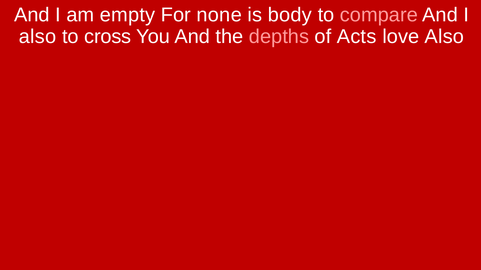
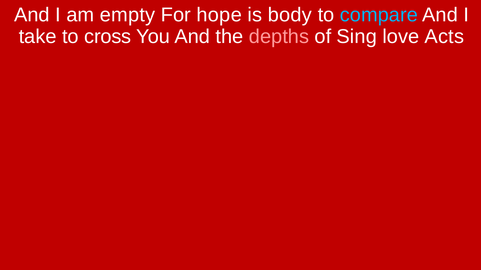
none: none -> hope
compare colour: pink -> light blue
also at (38, 37): also -> take
Acts: Acts -> Sing
love Also: Also -> Acts
